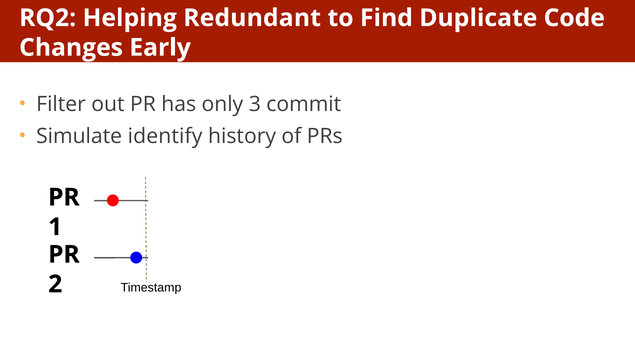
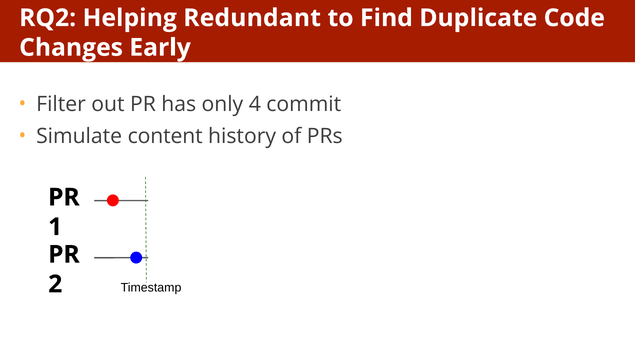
3: 3 -> 4
identify: identify -> content
